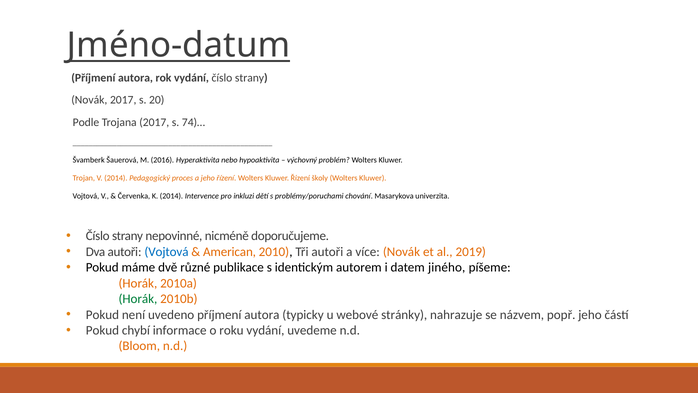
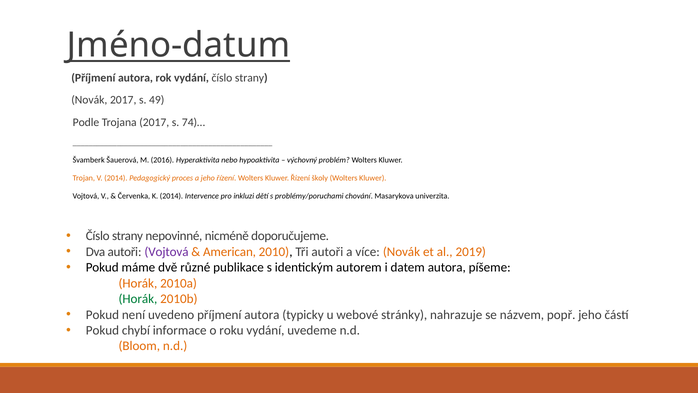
20: 20 -> 49
Vojtová at (166, 252) colour: blue -> purple
datem jiného: jiného -> autora
